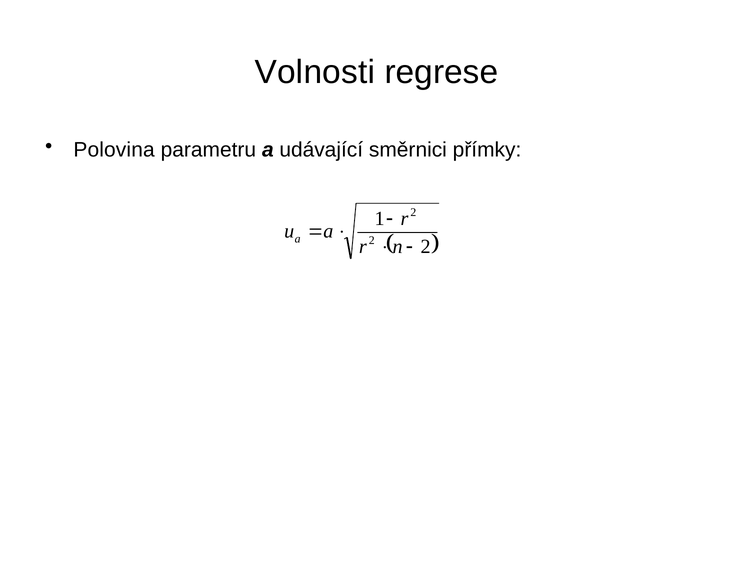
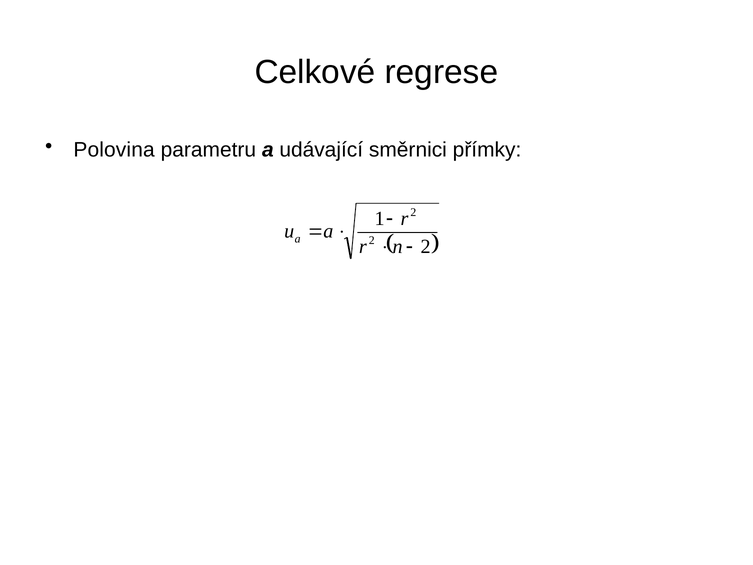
Volnosti: Volnosti -> Celkové
